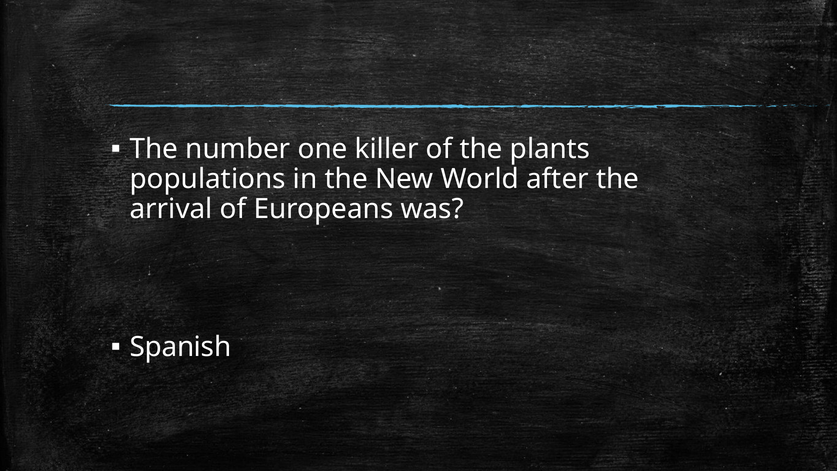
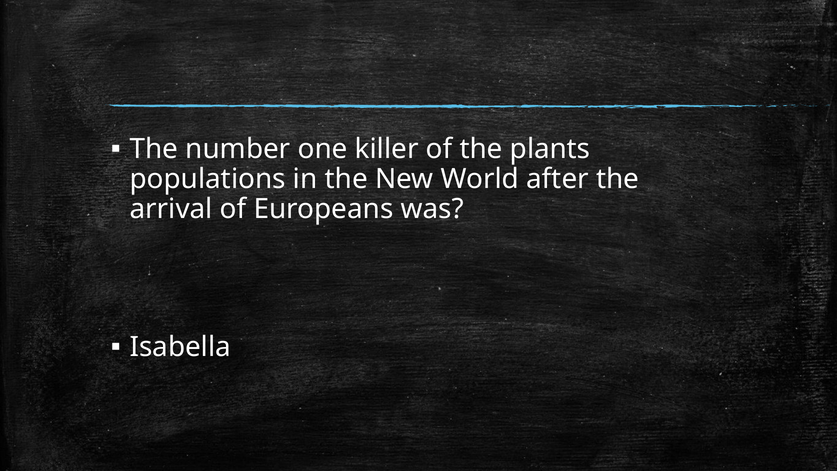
Spanish: Spanish -> Isabella
